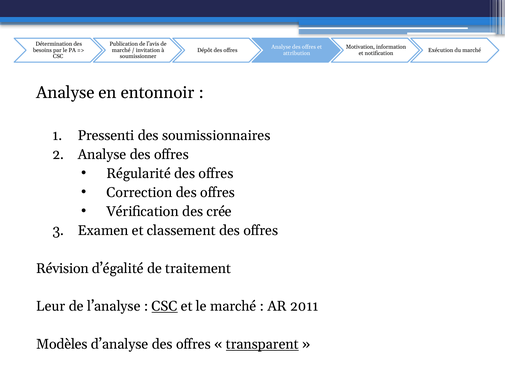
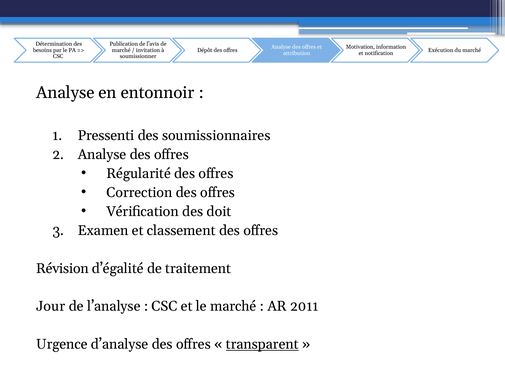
crée: crée -> doit
Leur: Leur -> Jour
CSC at (165, 306) underline: present -> none
Modèles: Modèles -> Urgence
